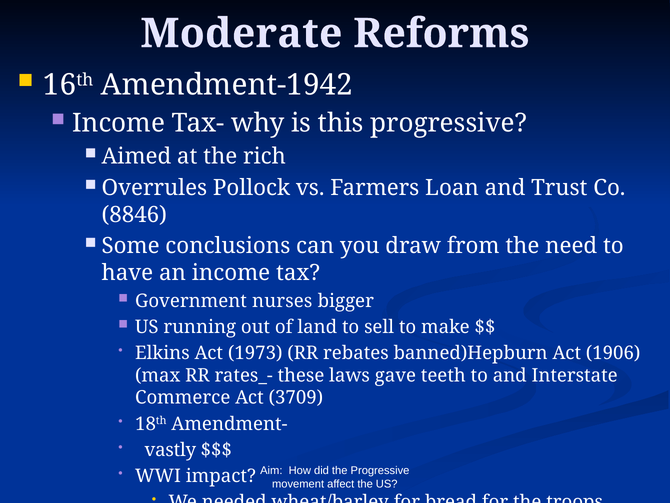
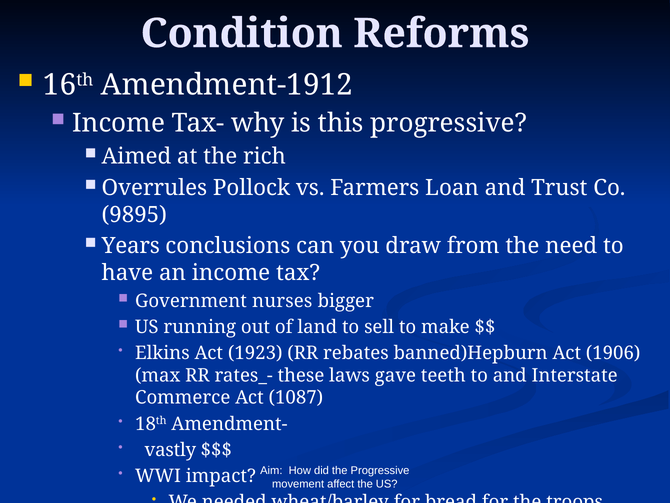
Moderate: Moderate -> Condition
Amendment-1942: Amendment-1942 -> Amendment-1912
8846: 8846 -> 9895
Some: Some -> Years
1973: 1973 -> 1923
3709: 3709 -> 1087
